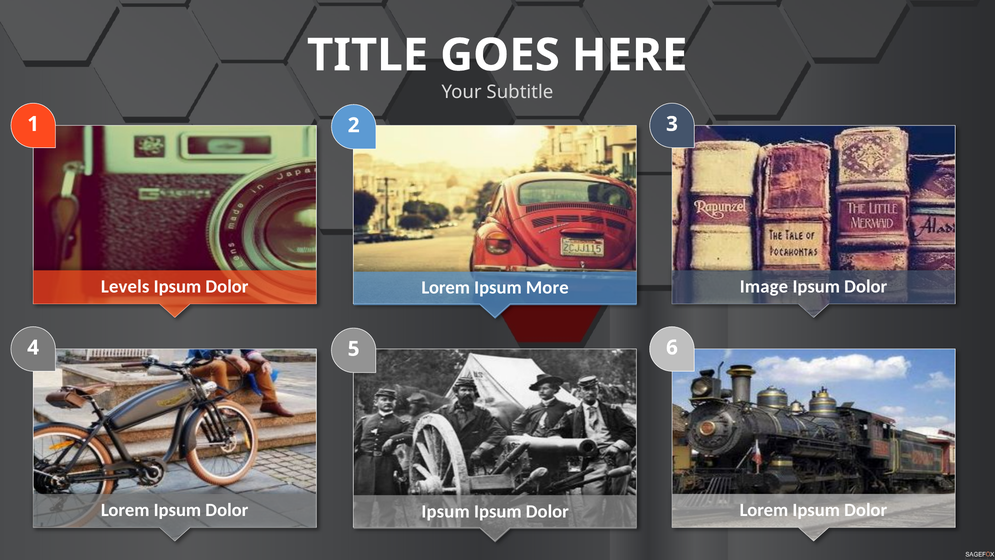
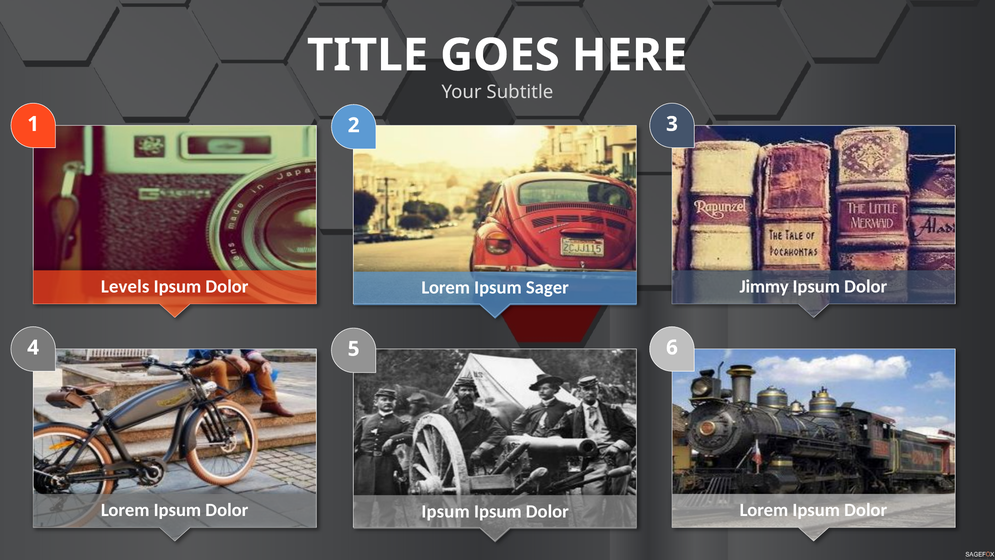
Image: Image -> Jimmy
More: More -> Sager
